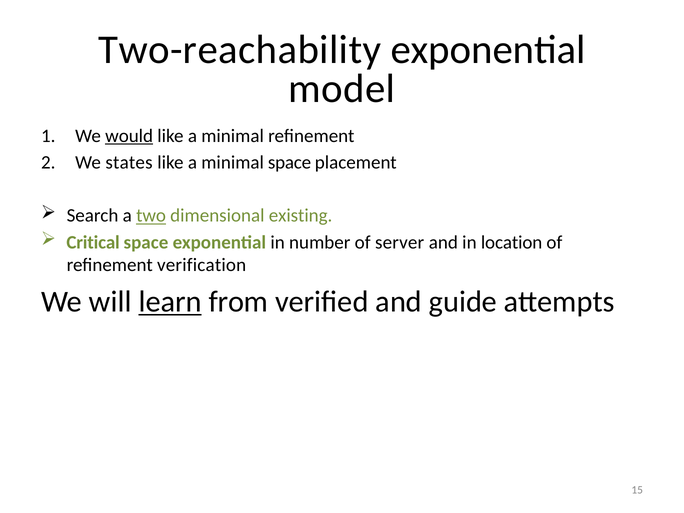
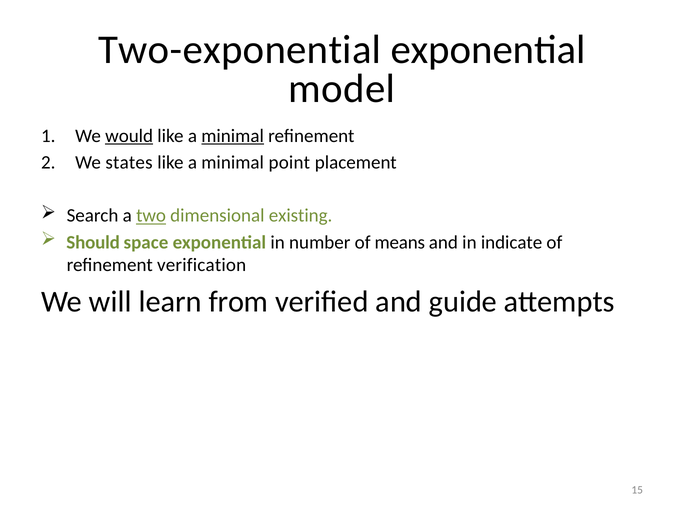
Two-reachability: Two-reachability -> Two-exponential
minimal at (233, 136) underline: none -> present
minimal space: space -> point
Critical: Critical -> Should
server: server -> means
location: location -> indicate
learn underline: present -> none
